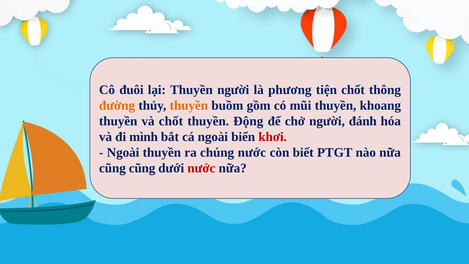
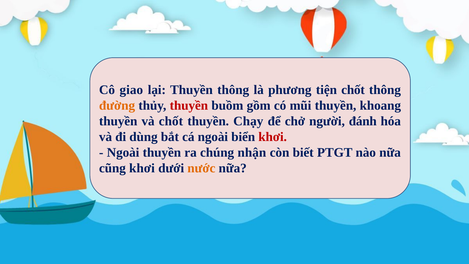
đuôi: đuôi -> giao
Thuyền người: người -> thông
thuyền at (189, 105) colour: orange -> red
Động: Động -> Chạy
mình: mình -> dùng
chúng nước: nước -> nhận
cũng cũng: cũng -> khơi
nước at (201, 168) colour: red -> orange
